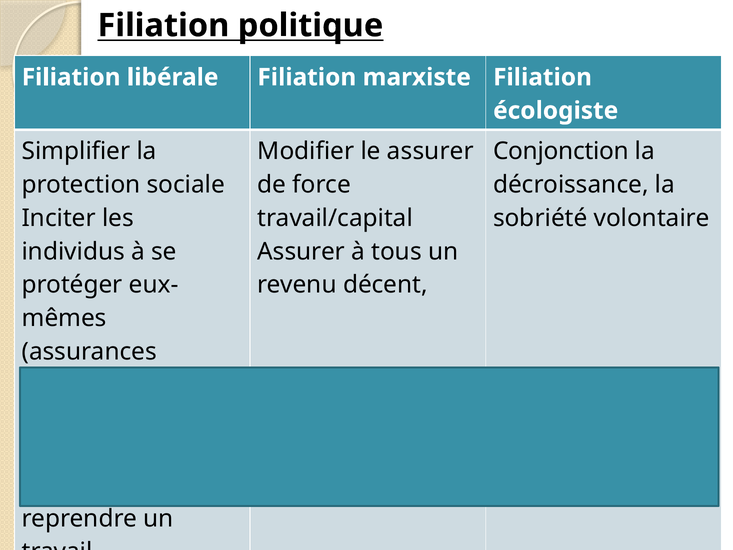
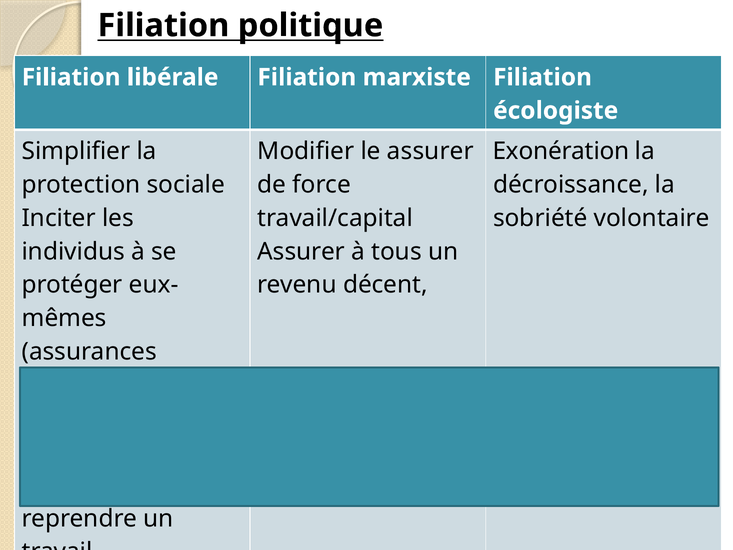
Conjonction: Conjonction -> Exonération
